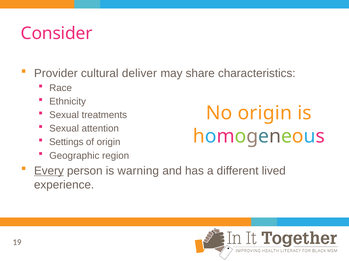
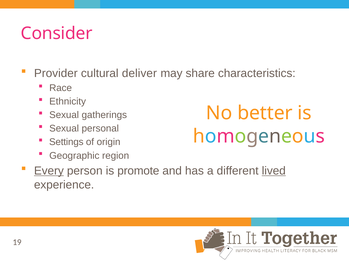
No origin: origin -> better
treatments: treatments -> gatherings
attention: attention -> personal
warning: warning -> promote
lived underline: none -> present
